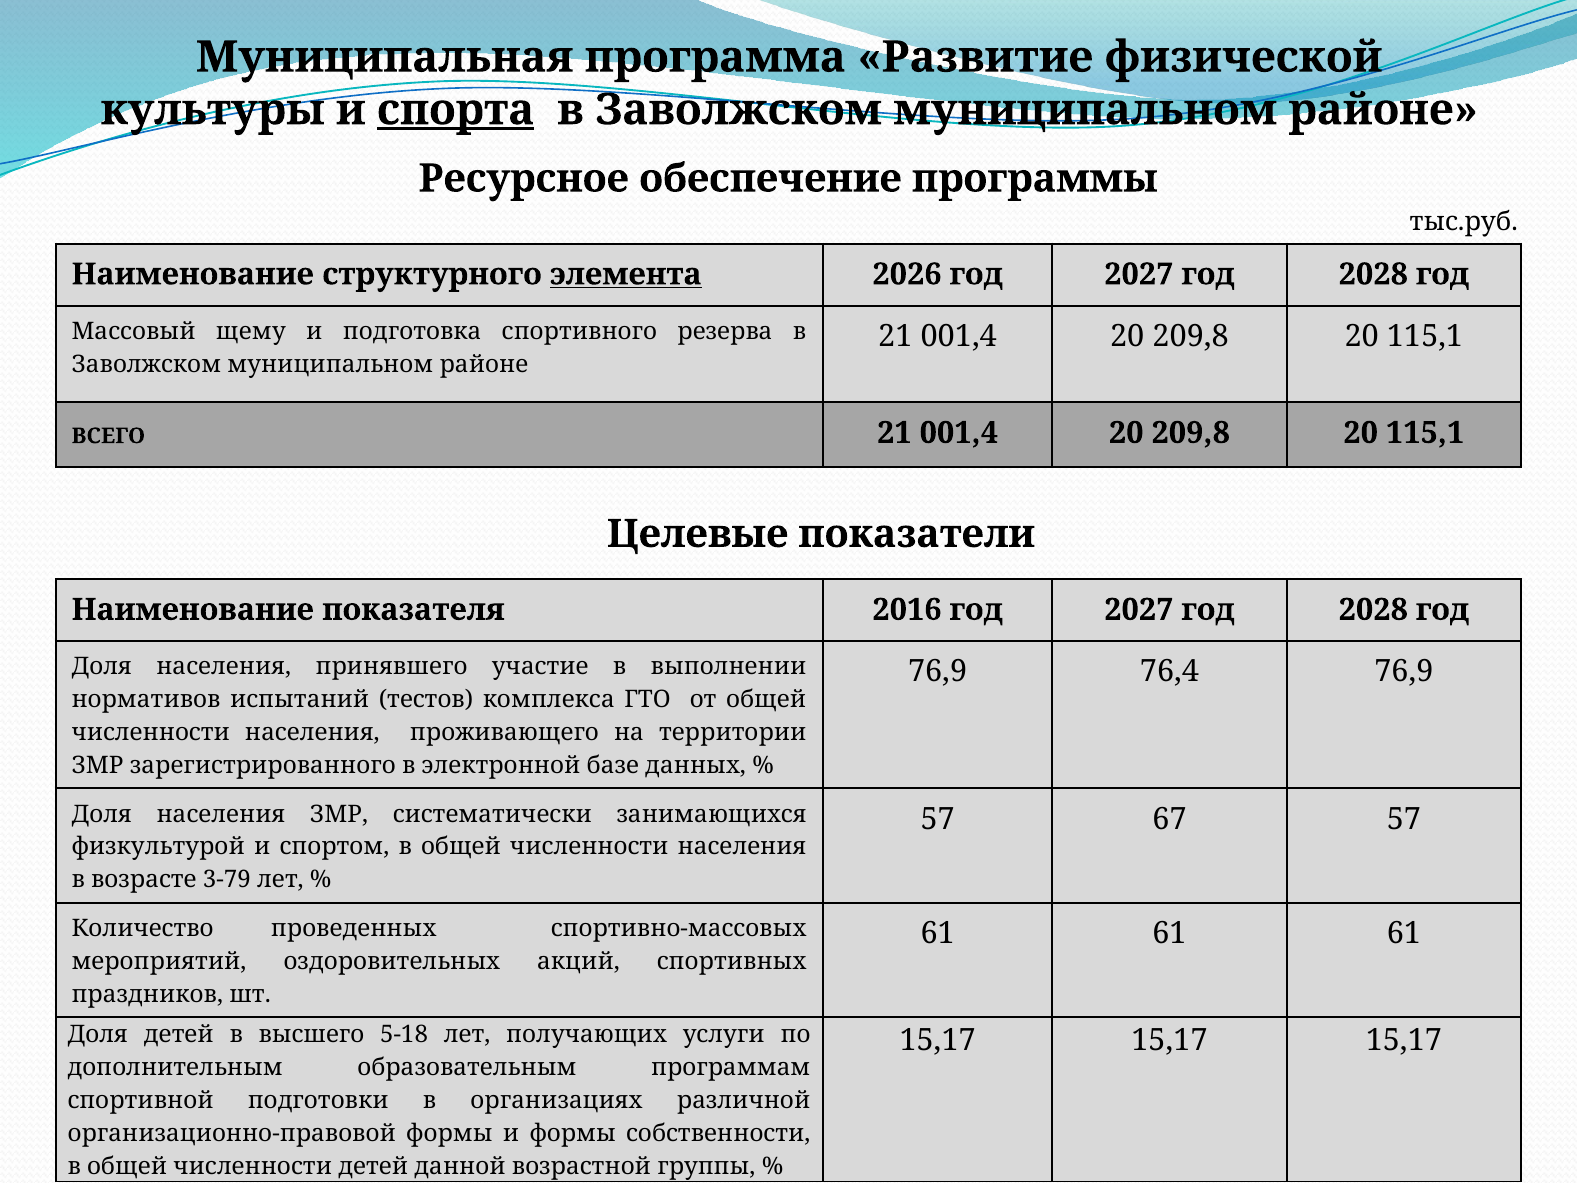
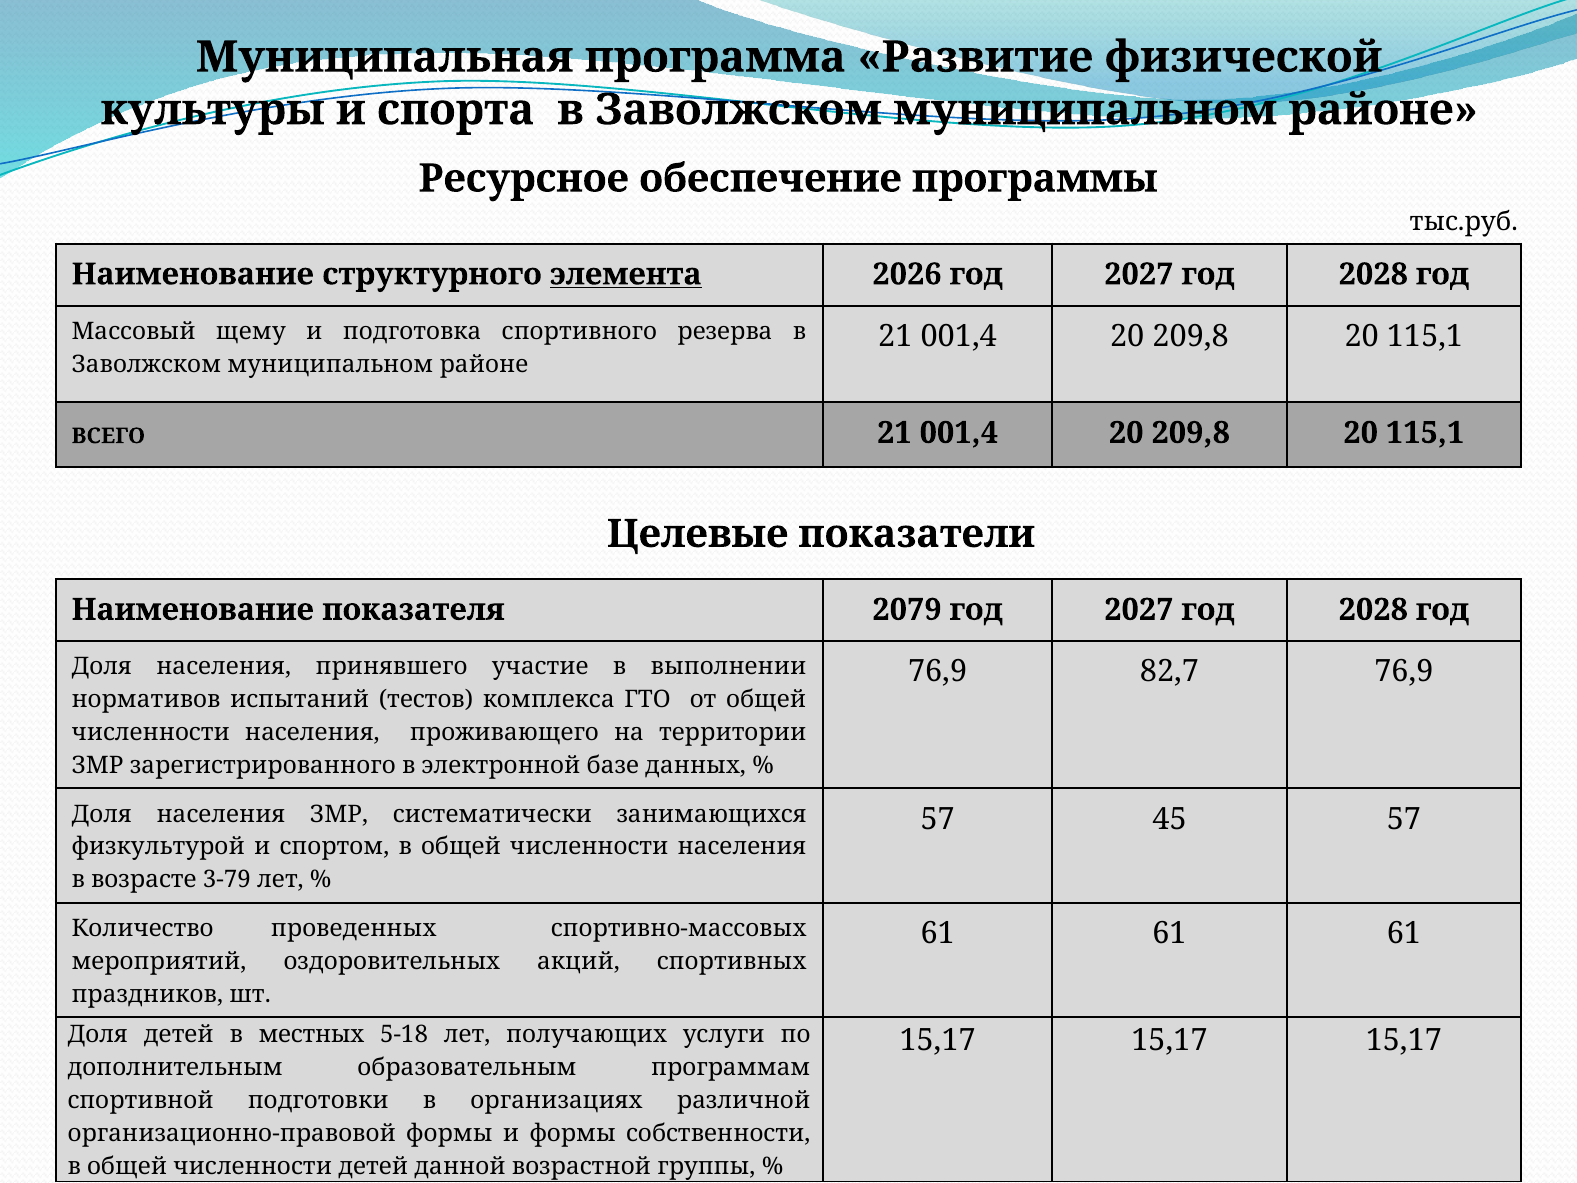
спорта underline: present -> none
2016: 2016 -> 2079
76,4: 76,4 -> 82,7
67: 67 -> 45
высшего: высшего -> местных
